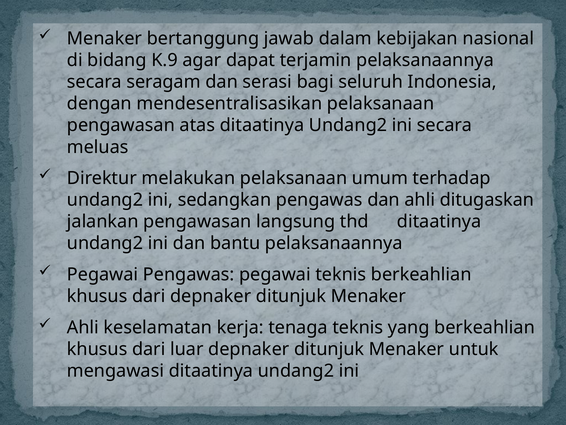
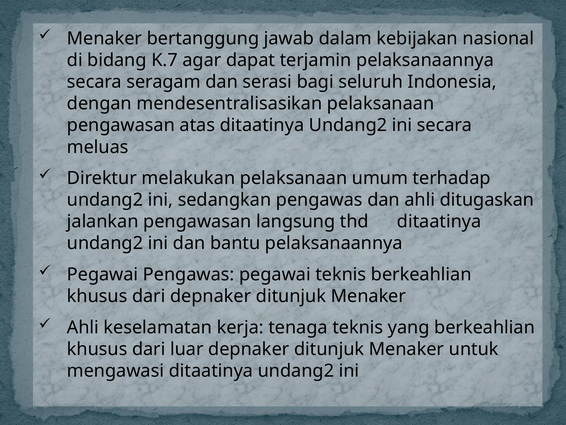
K.9: K.9 -> K.7
